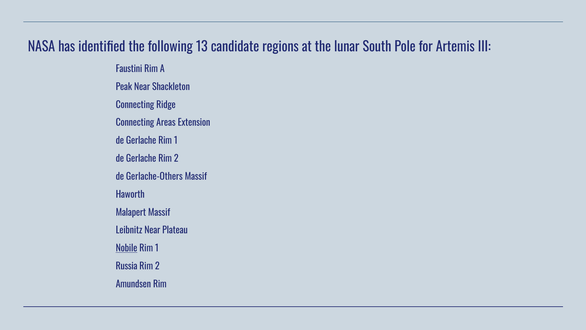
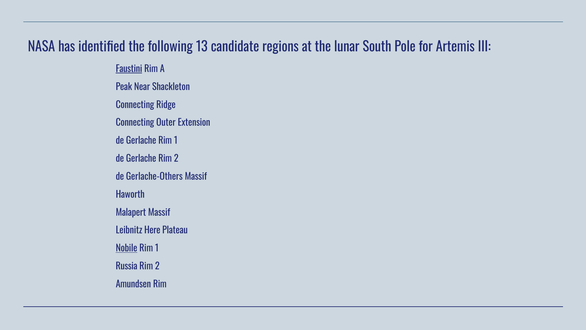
Faustini underline: none -> present
Areas: Areas -> Outer
Leibnitz Near: Near -> Here
